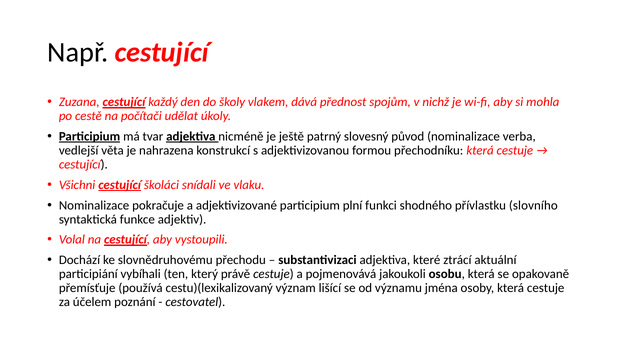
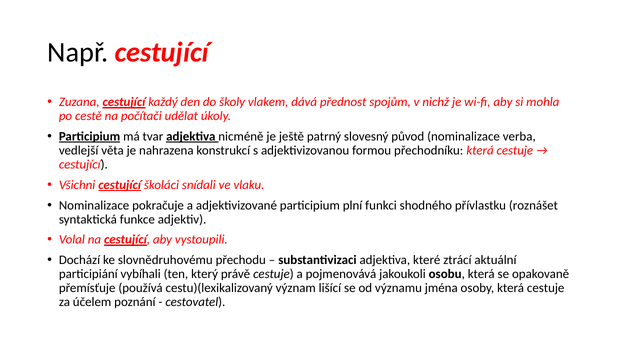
slovního: slovního -> roznášet
